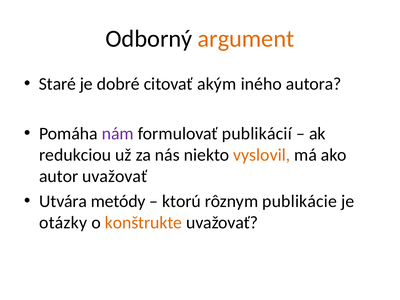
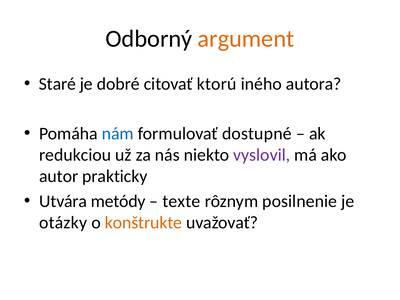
akým: akým -> ktorú
nám colour: purple -> blue
publikácií: publikácií -> dostupné
vyslovil colour: orange -> purple
autor uvažovať: uvažovať -> prakticky
ktorú: ktorú -> texte
publikácie: publikácie -> posilnenie
